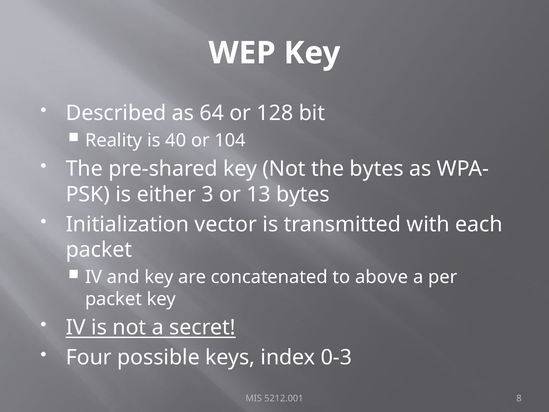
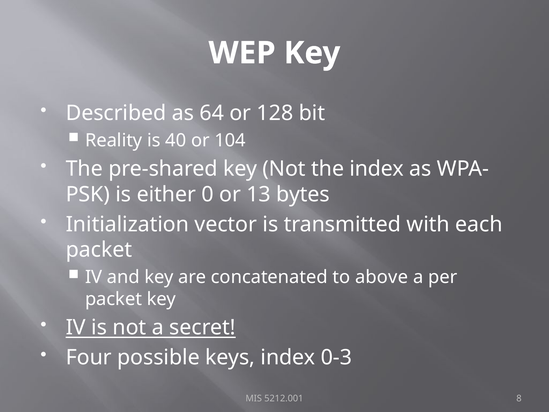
the bytes: bytes -> index
3: 3 -> 0
